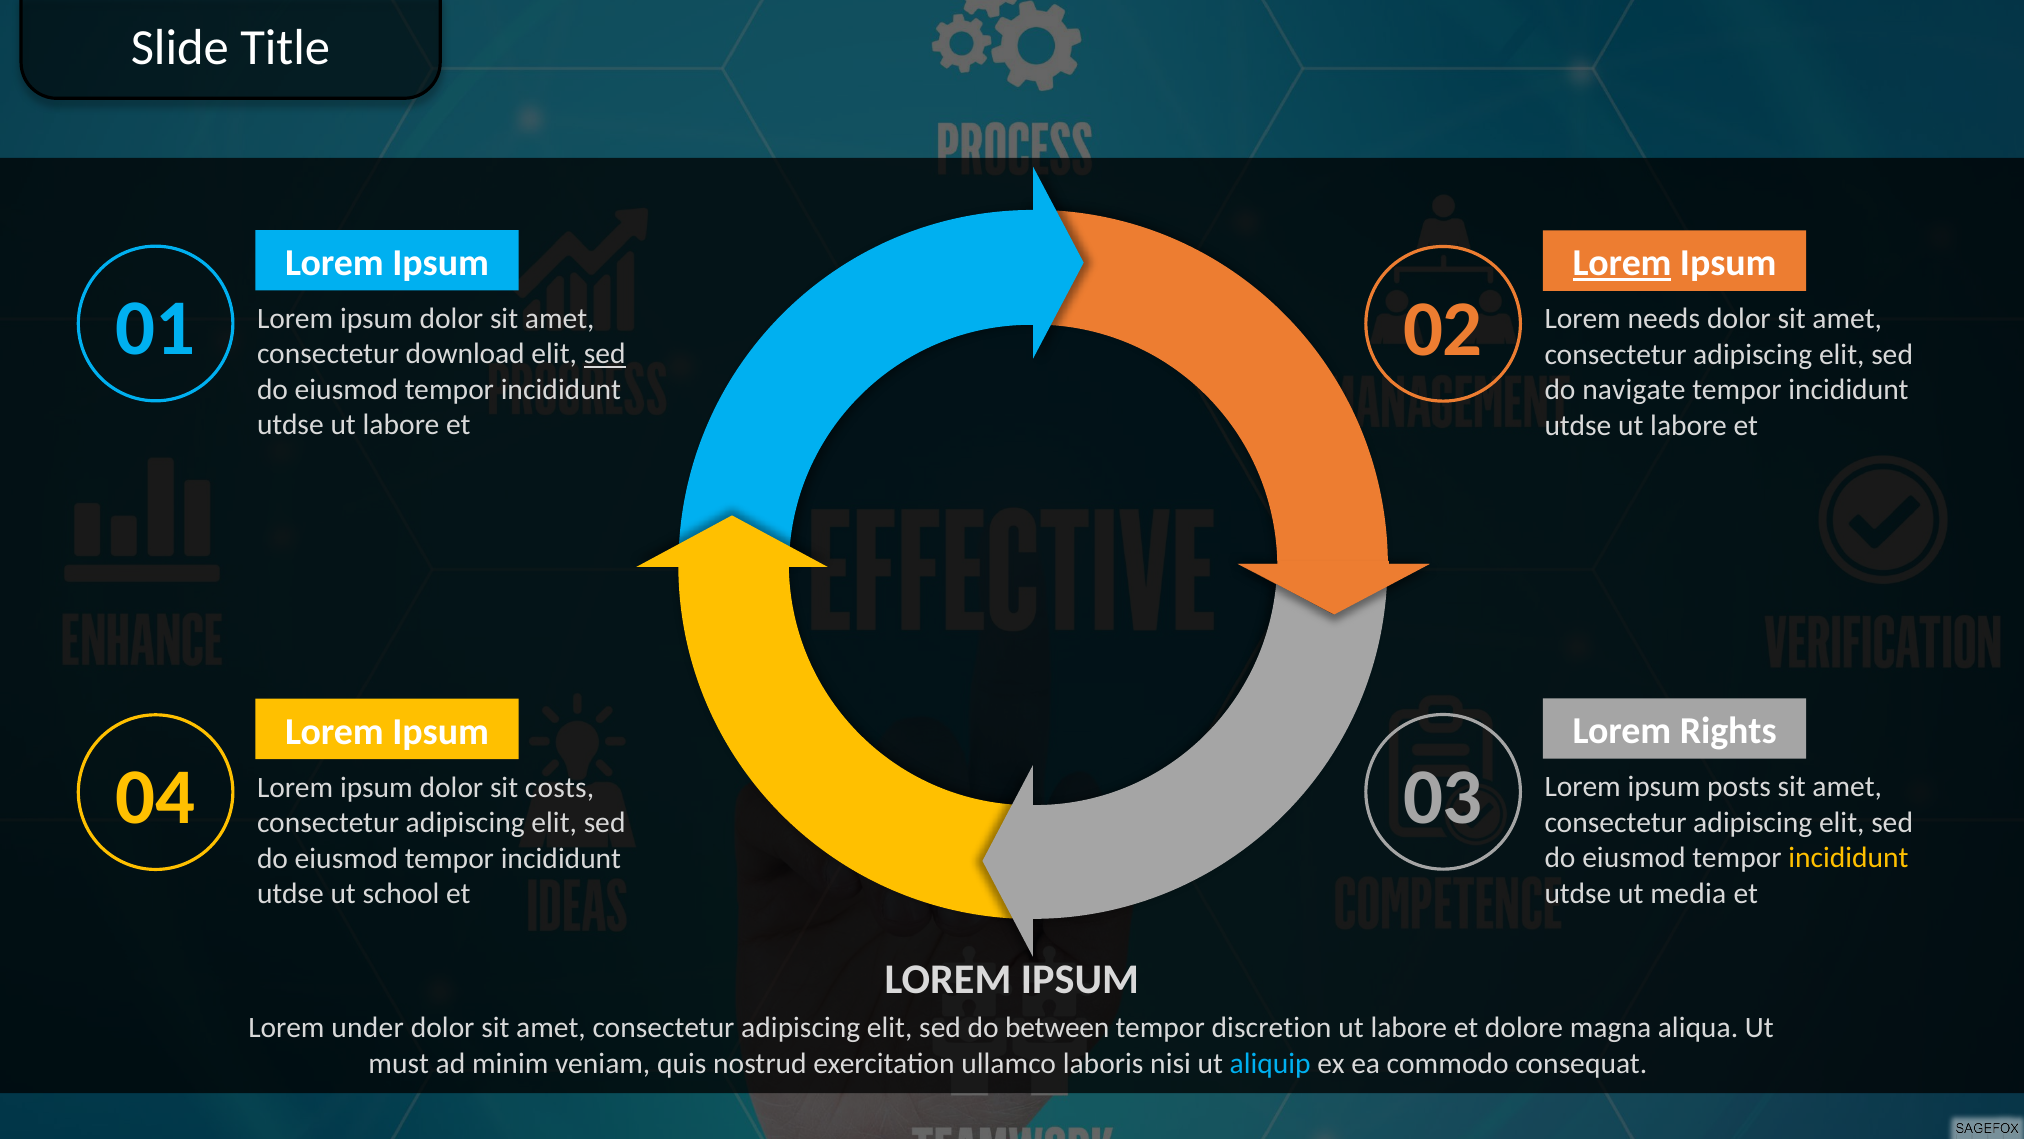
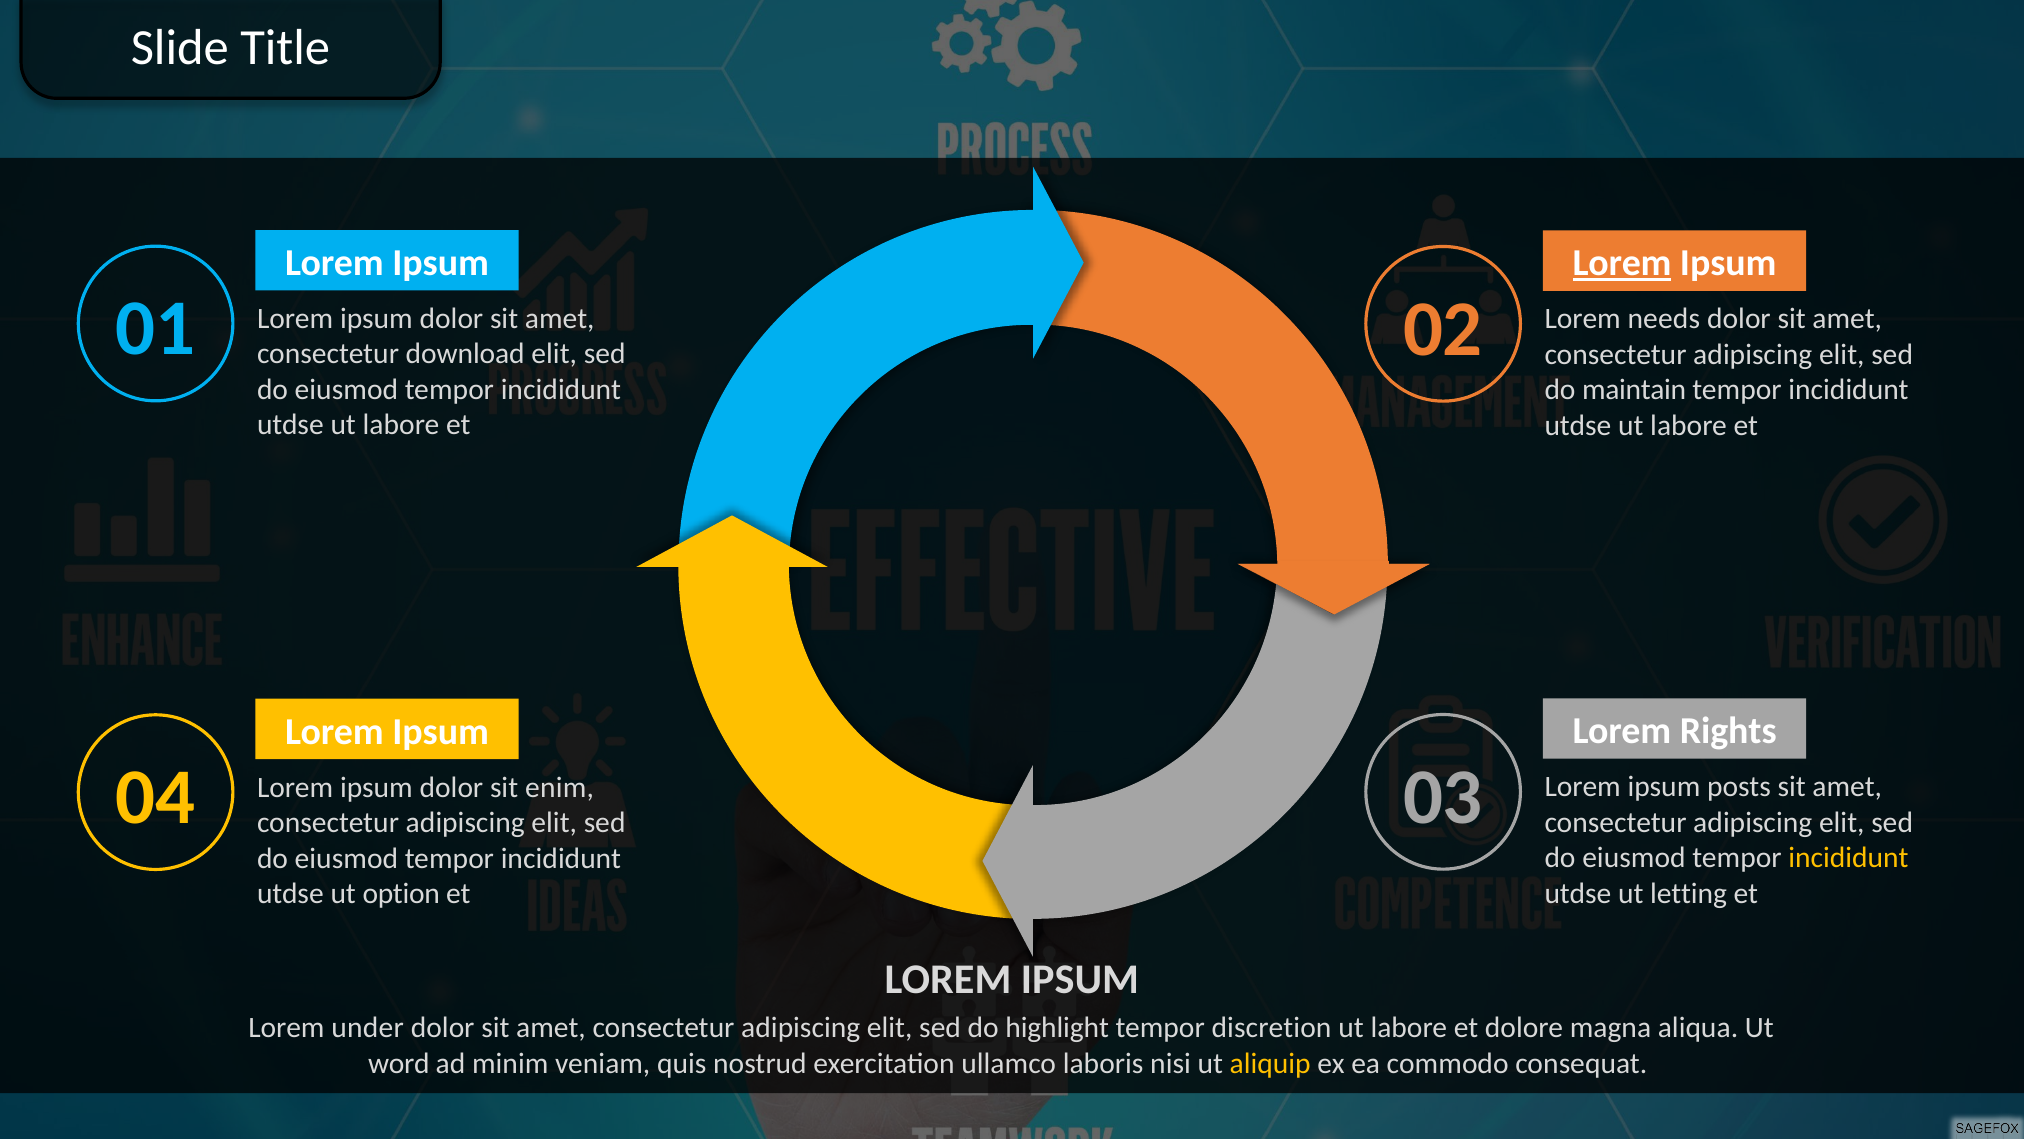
sed at (605, 354) underline: present -> none
navigate: navigate -> maintain
costs: costs -> enim
media: media -> letting
school: school -> option
between: between -> highlight
must: must -> word
aliquip colour: light blue -> yellow
